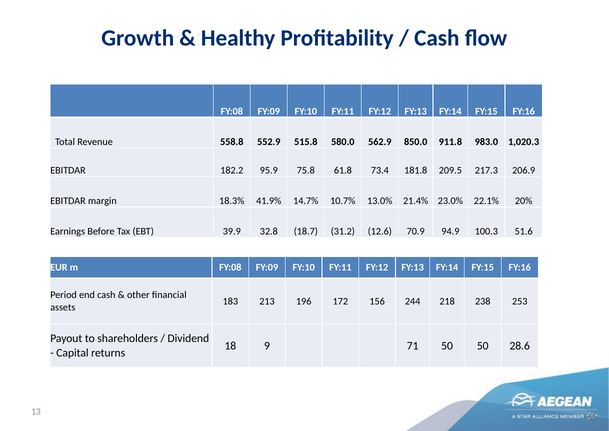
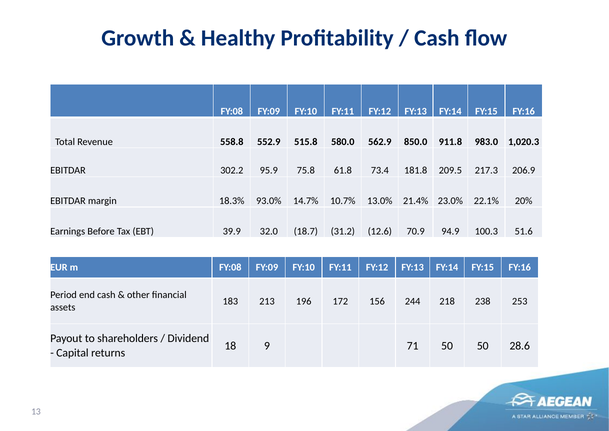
182.2: 182.2 -> 302.2
41.9%: 41.9% -> 93.0%
32.8: 32.8 -> 32.0
